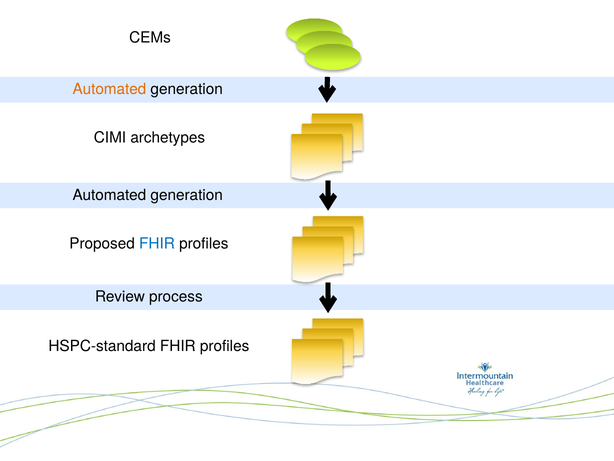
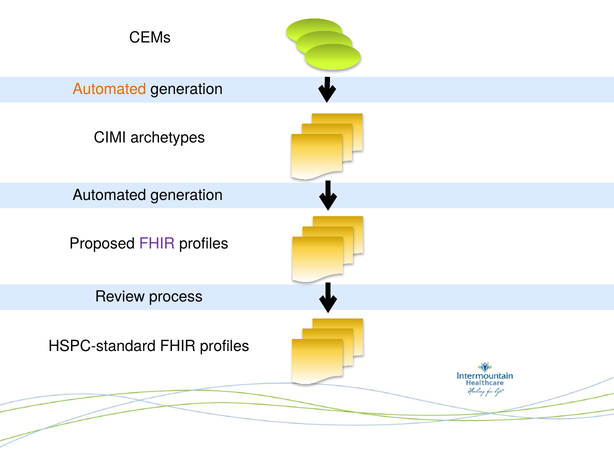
FHIR at (157, 244) colour: blue -> purple
